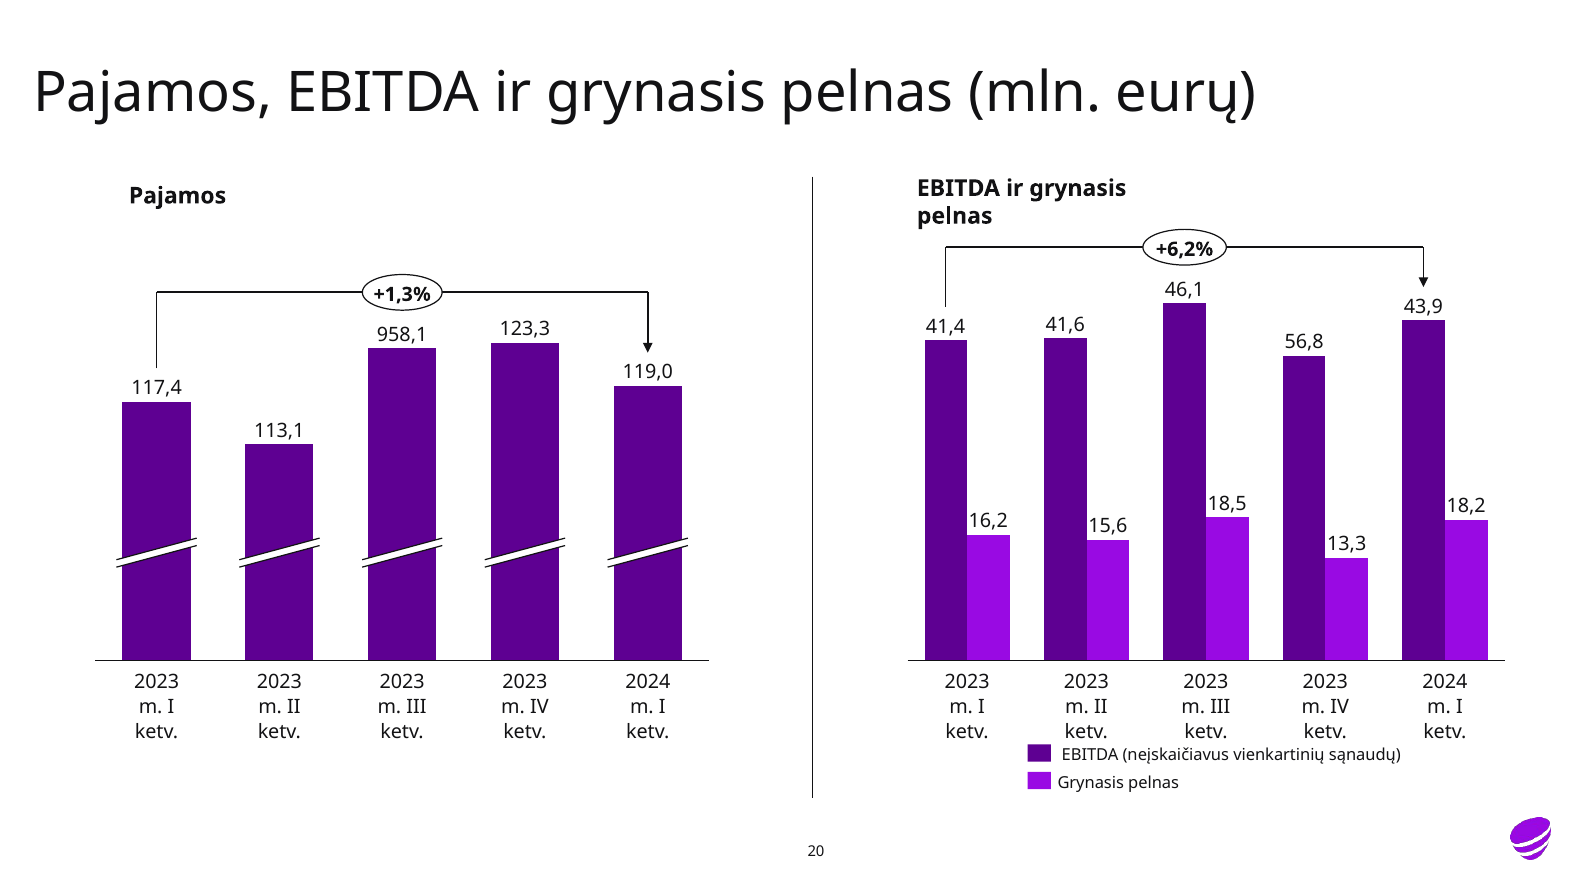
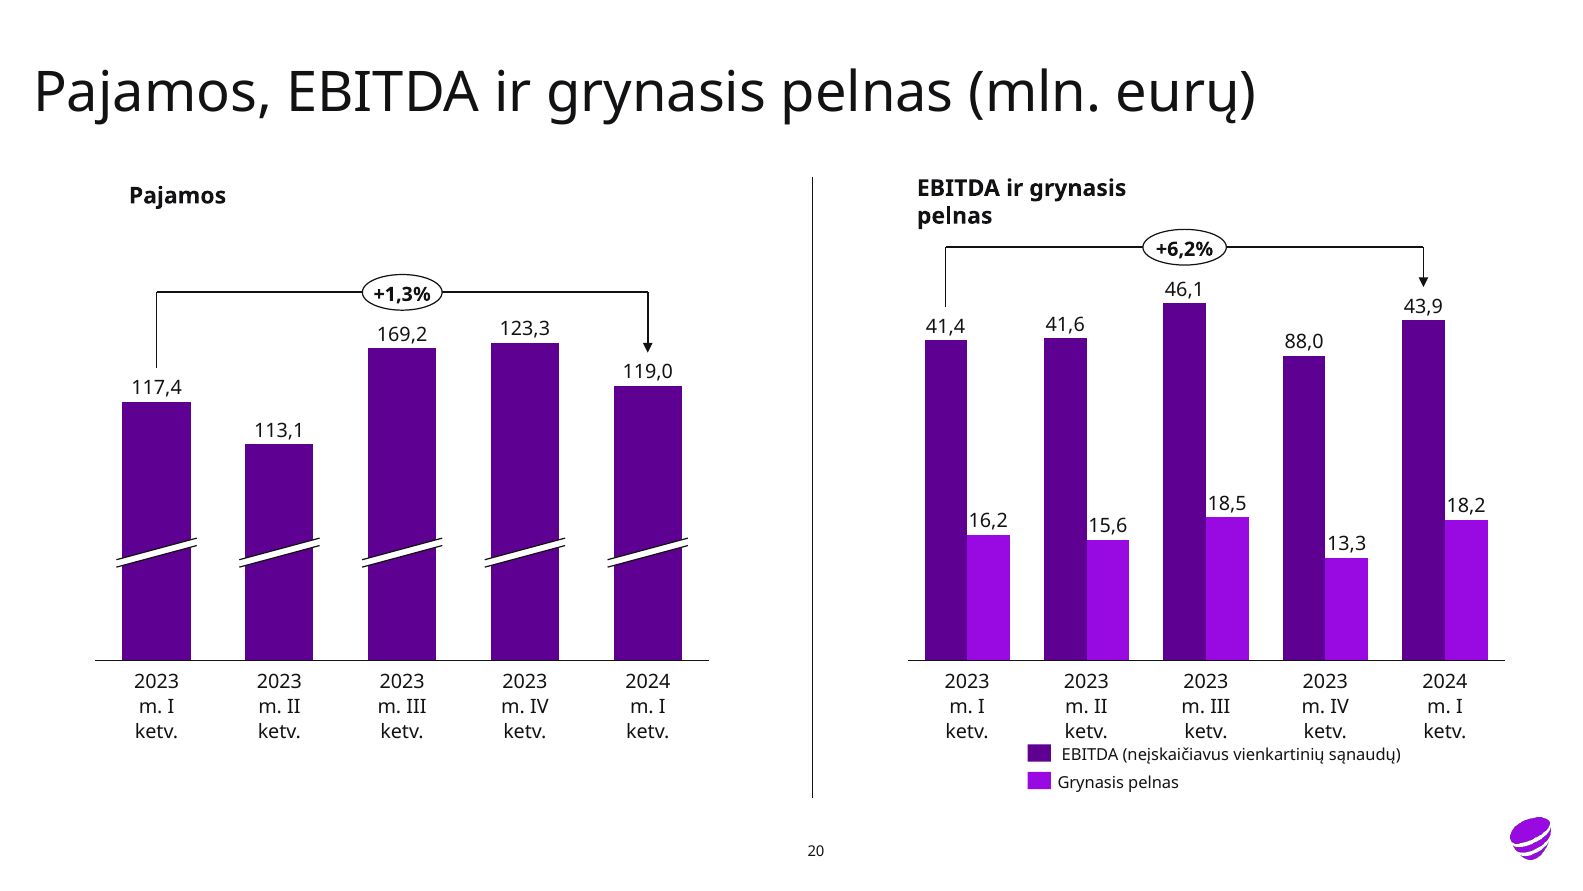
958,1: 958,1 -> 169,2
56,8: 56,8 -> 88,0
